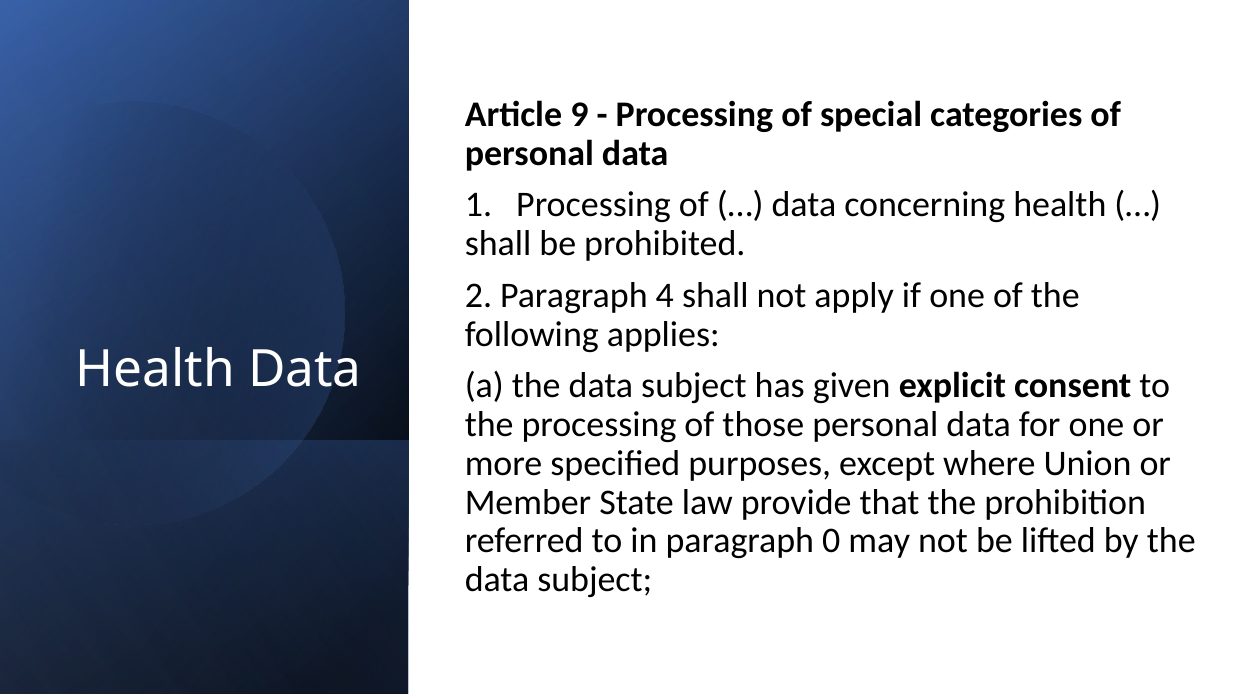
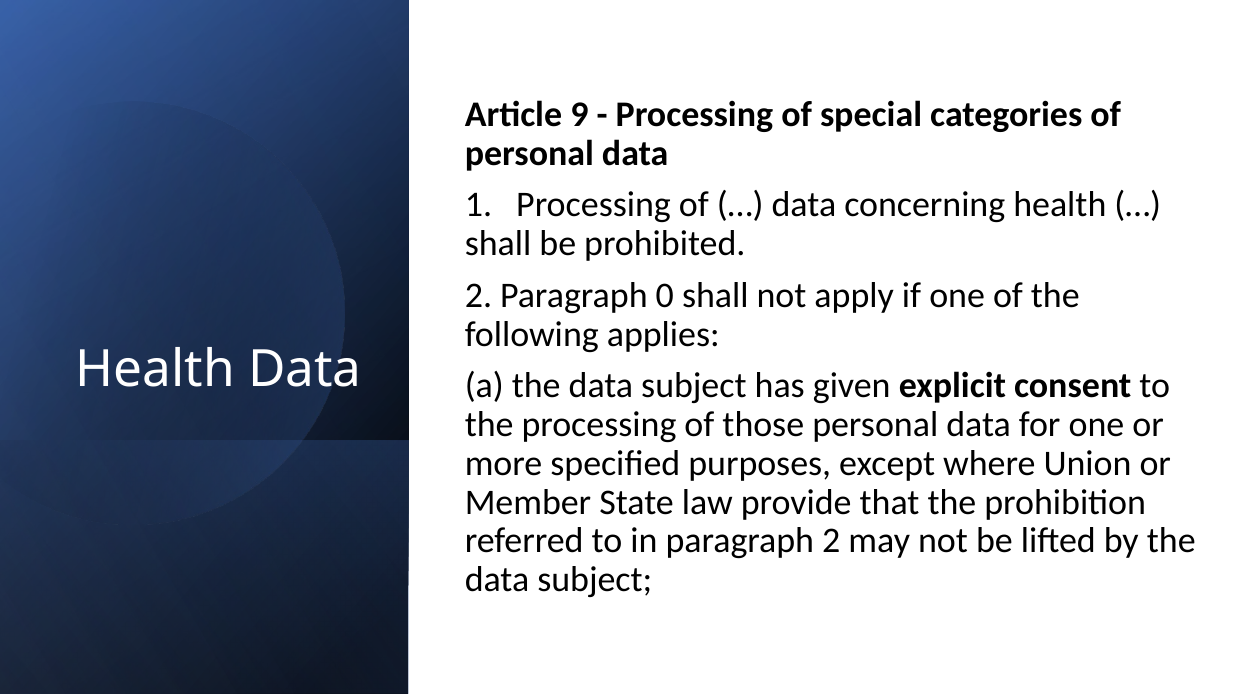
4: 4 -> 0
paragraph 0: 0 -> 2
